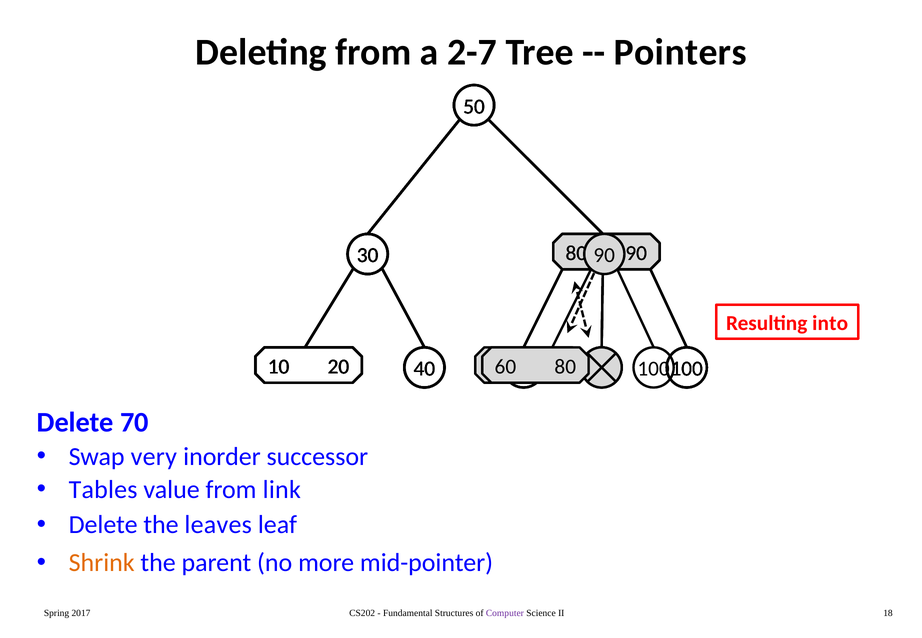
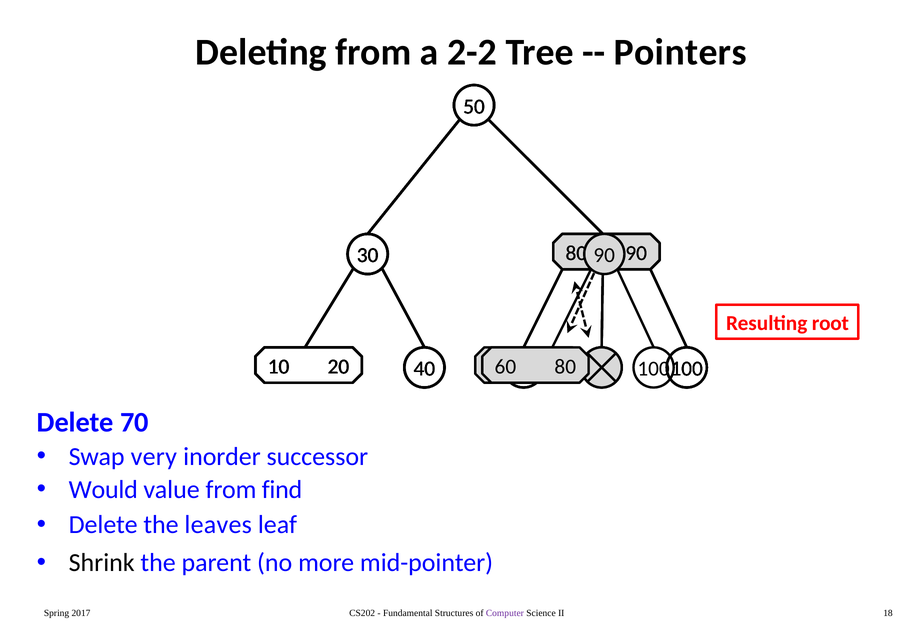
2-7: 2-7 -> 2-2
into: into -> root
Tables: Tables -> Would
link: link -> find
Shrink colour: orange -> black
